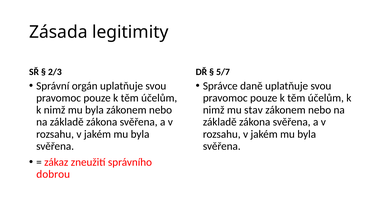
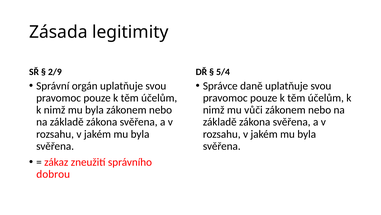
2/3: 2/3 -> 2/9
5/7: 5/7 -> 5/4
stav: stav -> vůči
